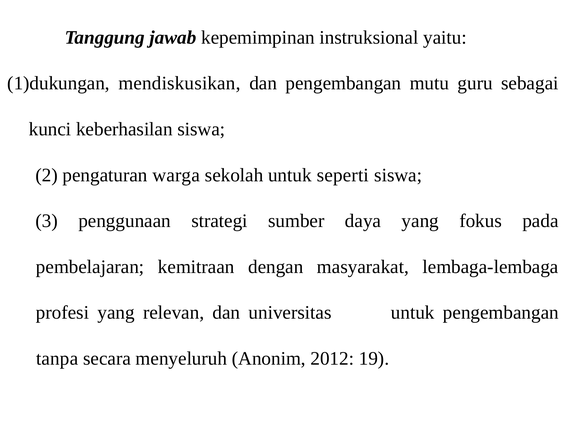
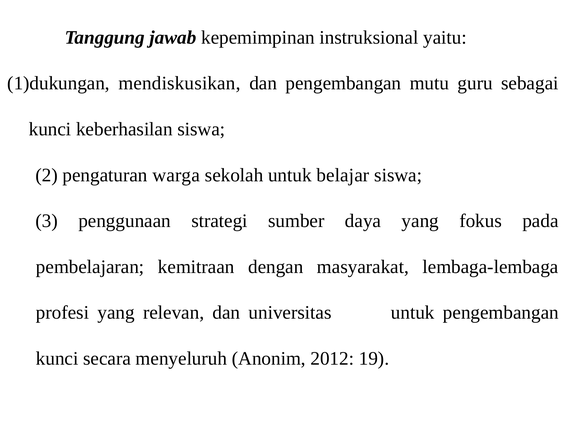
seperti: seperti -> belajar
tanpa at (57, 359): tanpa -> kunci
